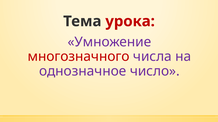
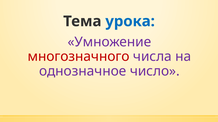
урока colour: red -> blue
